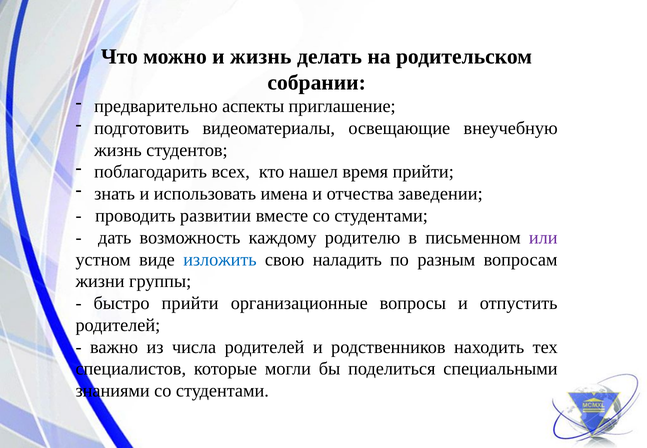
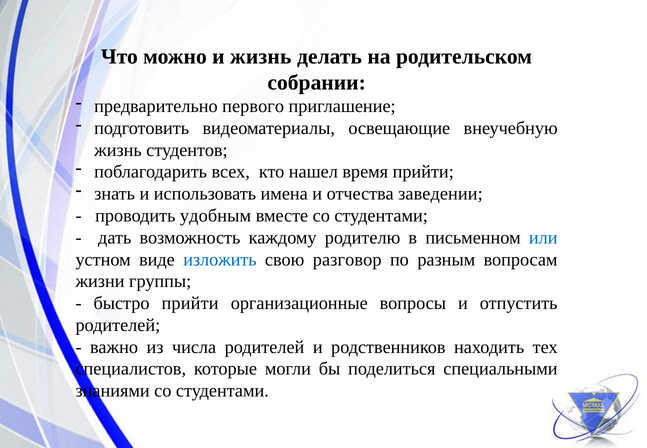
аспекты: аспекты -> первого
развитии: развитии -> удобным
или colour: purple -> blue
наладить: наладить -> разговор
